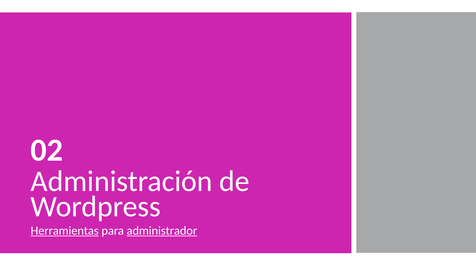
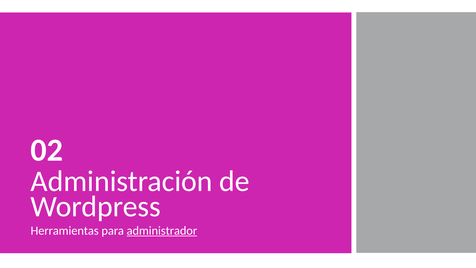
Herramientas underline: present -> none
